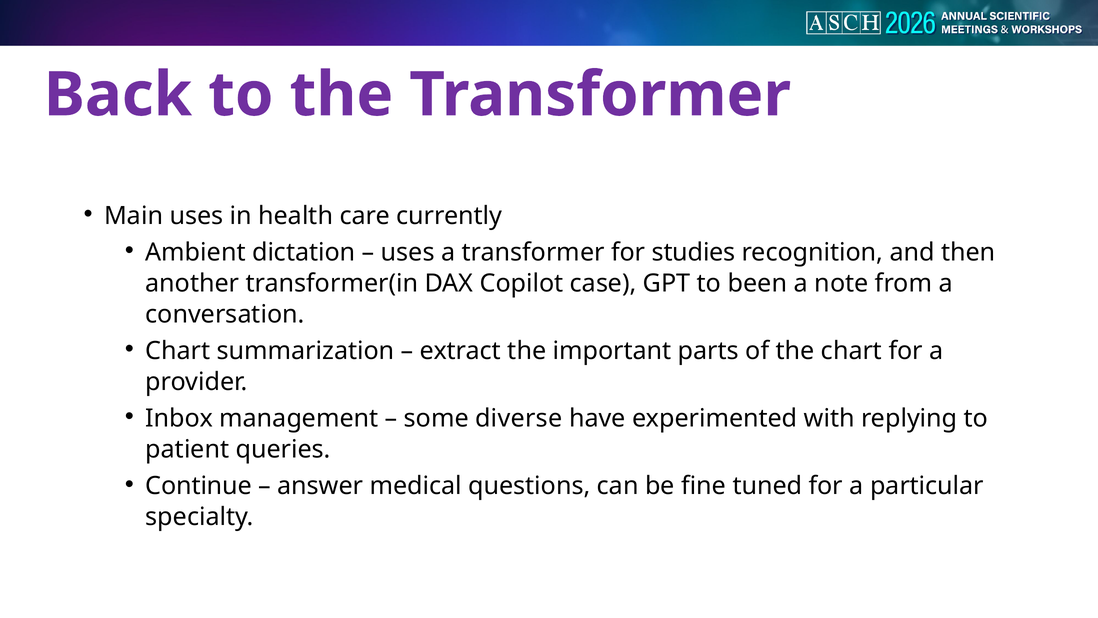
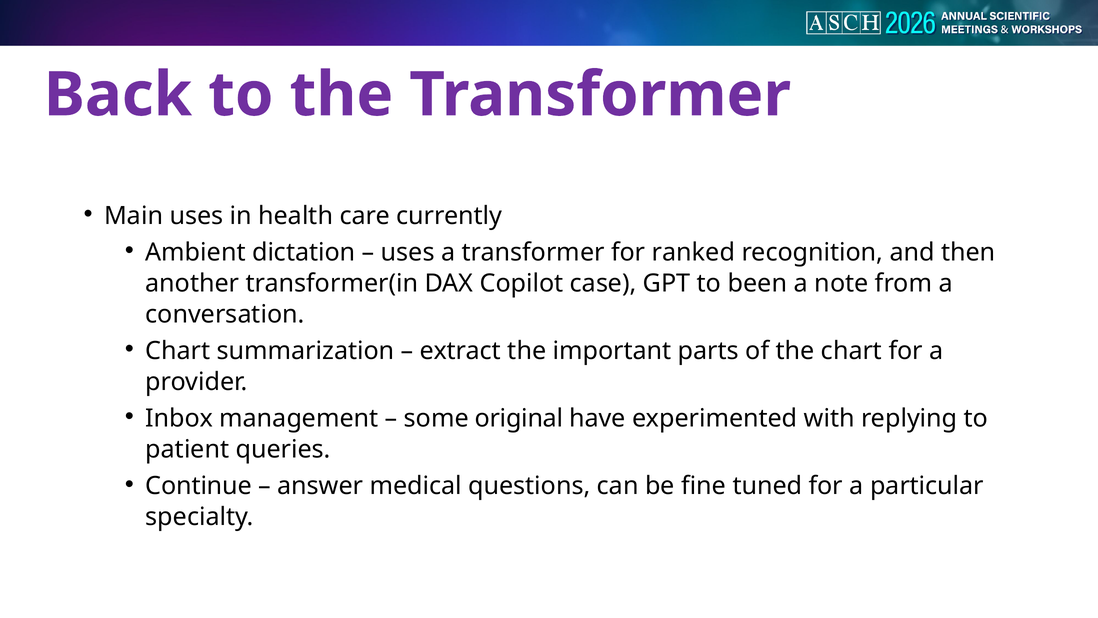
studies: studies -> ranked
diverse: diverse -> original
